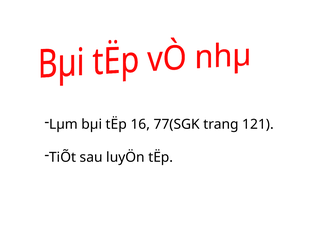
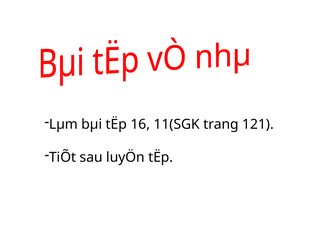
77(SGK: 77(SGK -> 11(SGK
